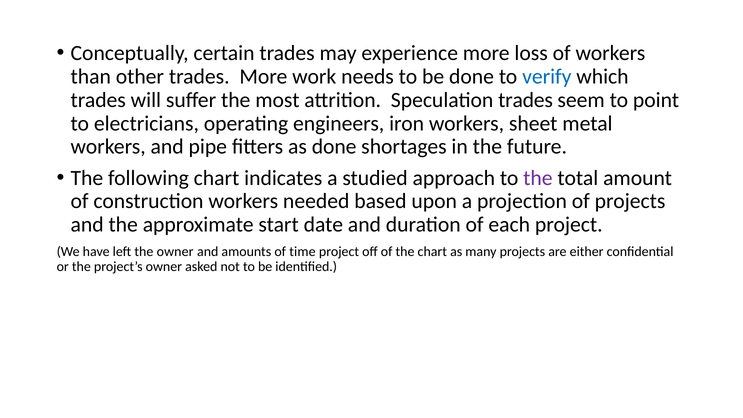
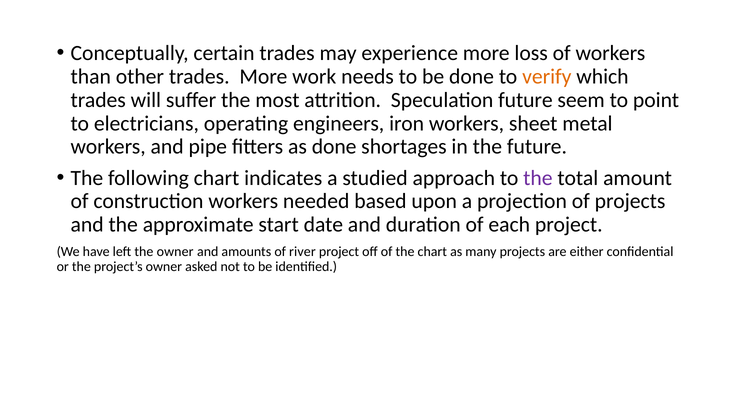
verify colour: blue -> orange
Speculation trades: trades -> future
time: time -> river
